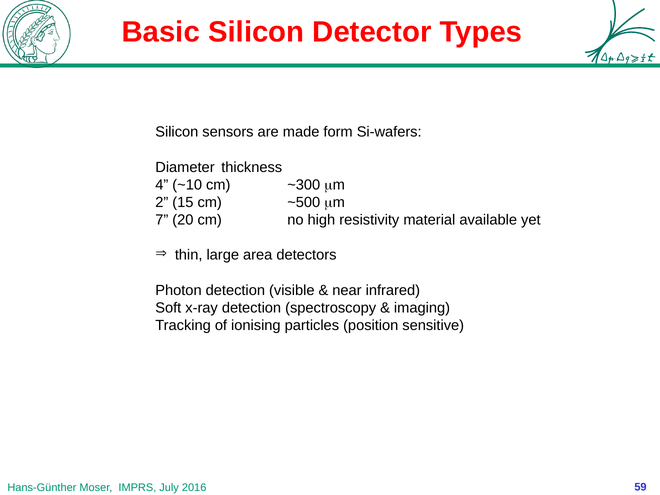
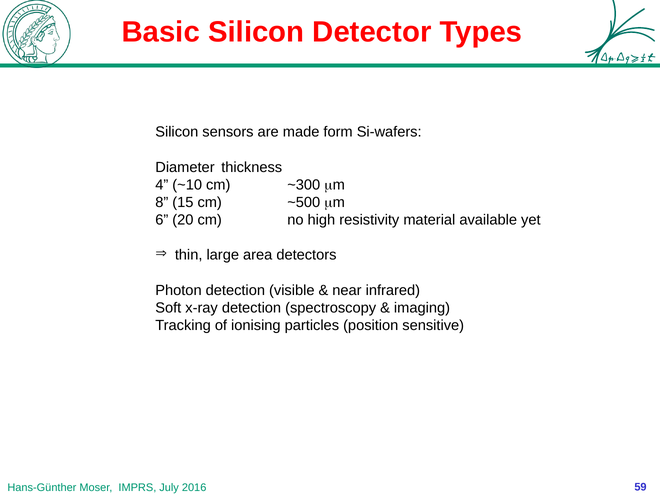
2: 2 -> 8
7: 7 -> 6
